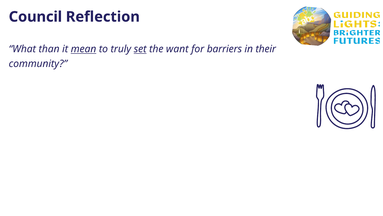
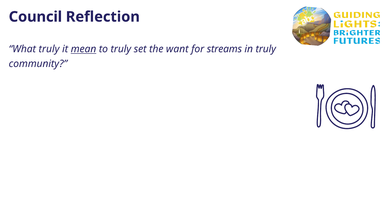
What than: than -> truly
set underline: present -> none
barriers: barriers -> streams
in their: their -> truly
